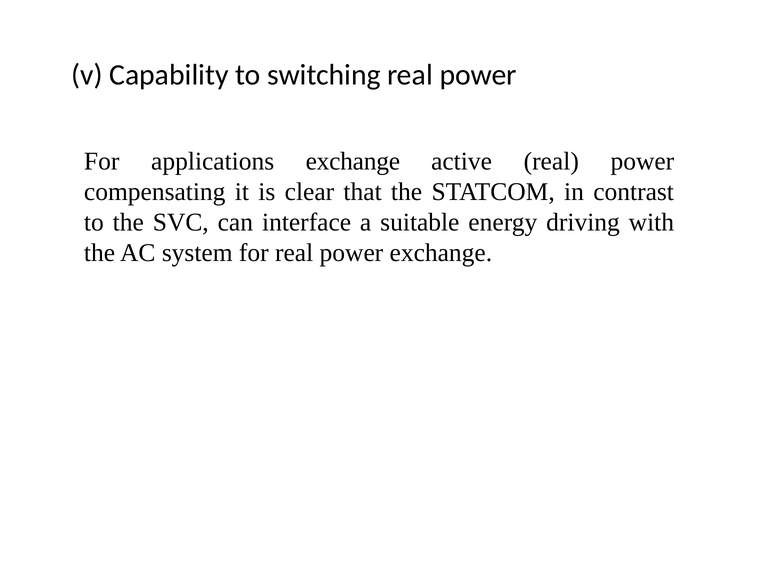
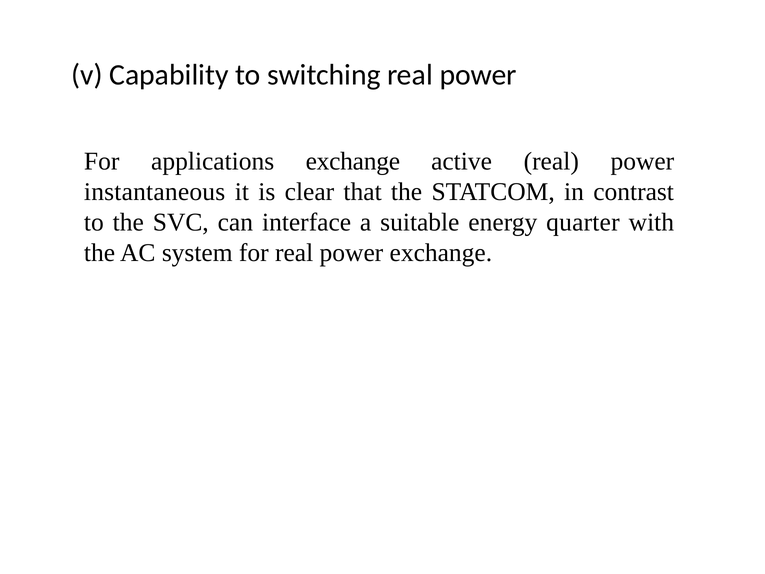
compensating: compensating -> instantaneous
driving: driving -> quarter
